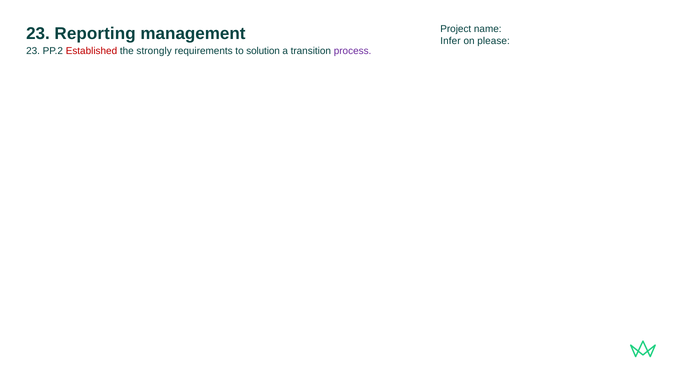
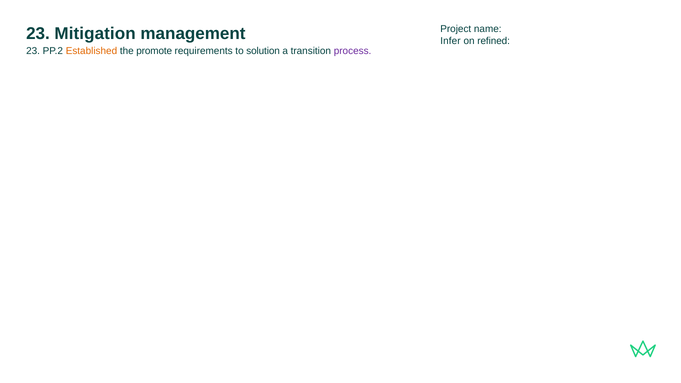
Reporting: Reporting -> Mitigation
please: please -> refined
Established colour: red -> orange
strongly: strongly -> promote
